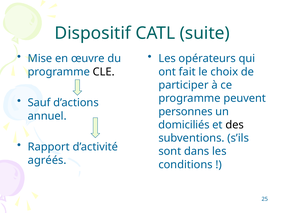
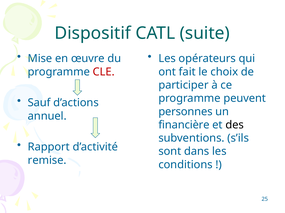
CLE colour: black -> red
domiciliés: domiciliés -> financière
agréés: agréés -> remise
